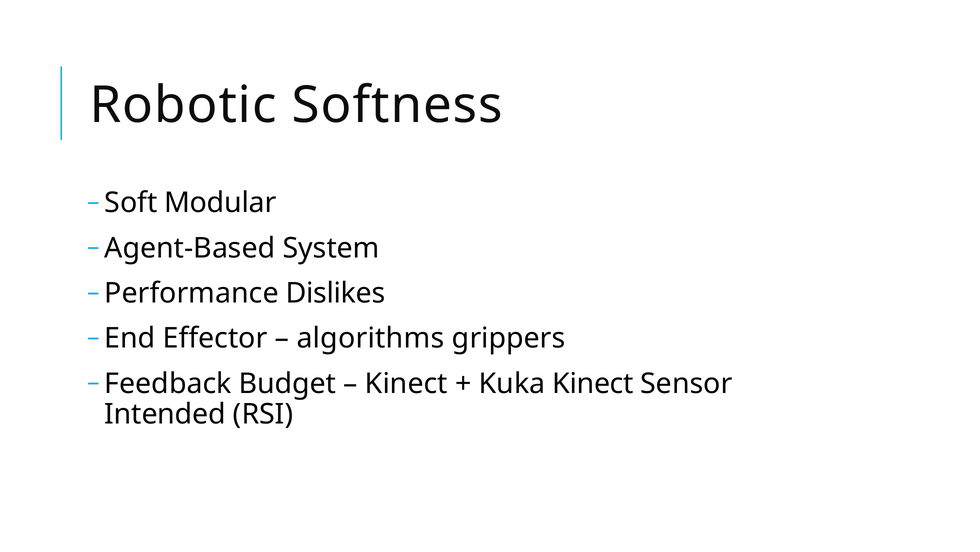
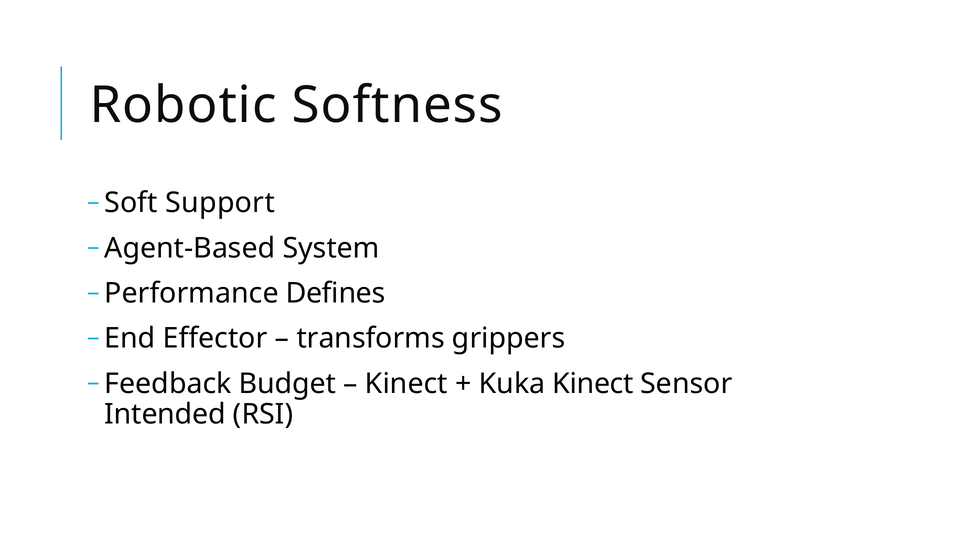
Modular: Modular -> Support
Dislikes: Dislikes -> Defines
algorithms: algorithms -> transforms
